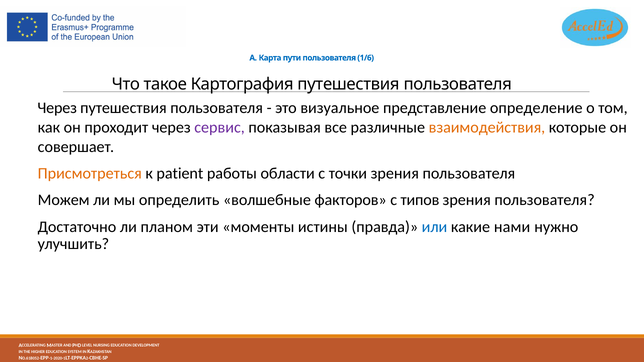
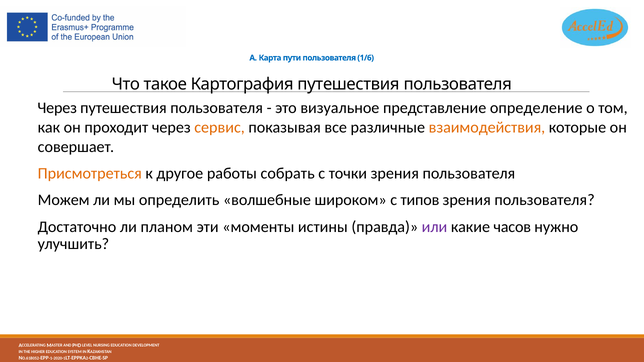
сервис colour: purple -> orange
patient: patient -> другое
области: области -> собрать
факторов: факторов -> широком
или colour: blue -> purple
нами: нами -> часов
